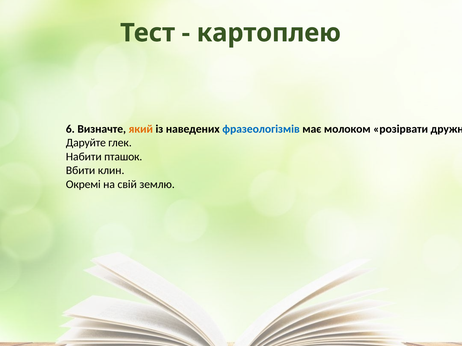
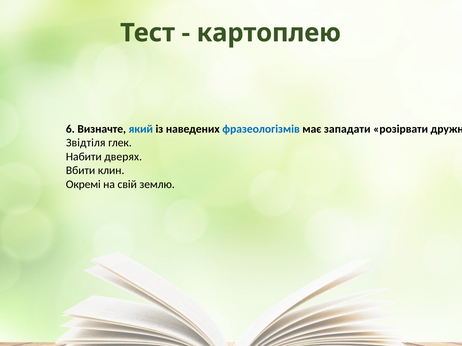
який colour: orange -> blue
молоком: молоком -> западати
Даруйте: Даруйте -> Звідтіля
пташок: пташок -> дверях
